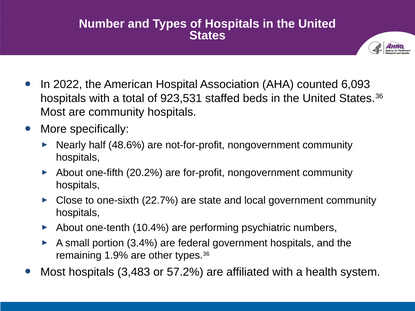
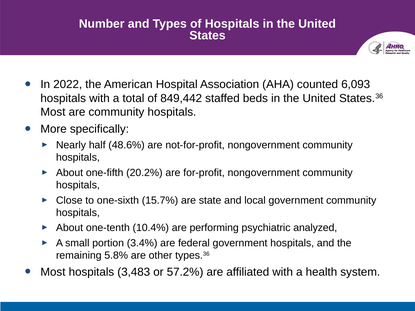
923,531: 923,531 -> 849,442
22.7%: 22.7% -> 15.7%
numbers: numbers -> analyzed
1.9%: 1.9% -> 5.8%
